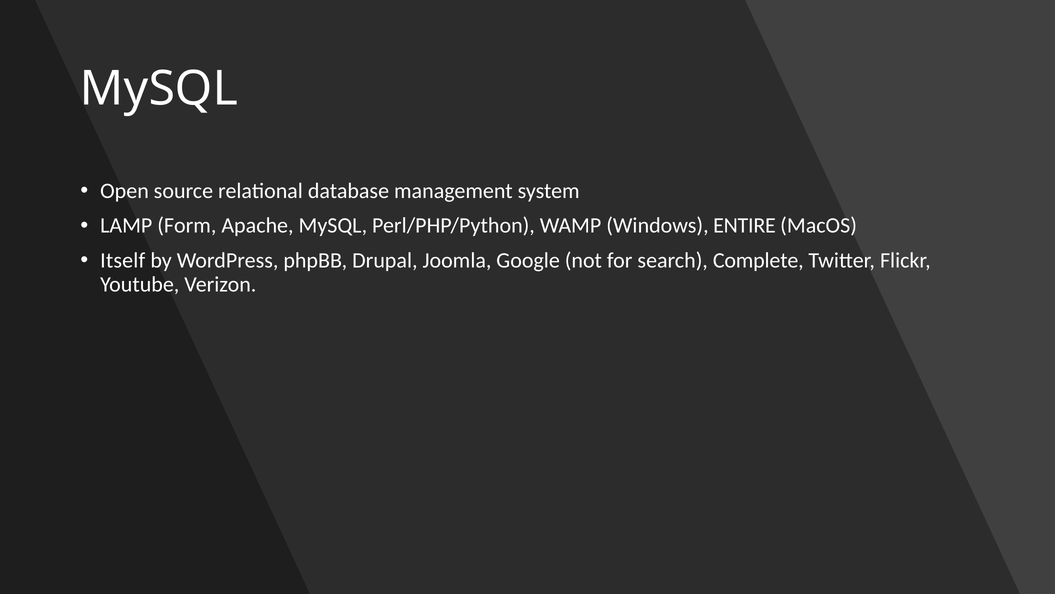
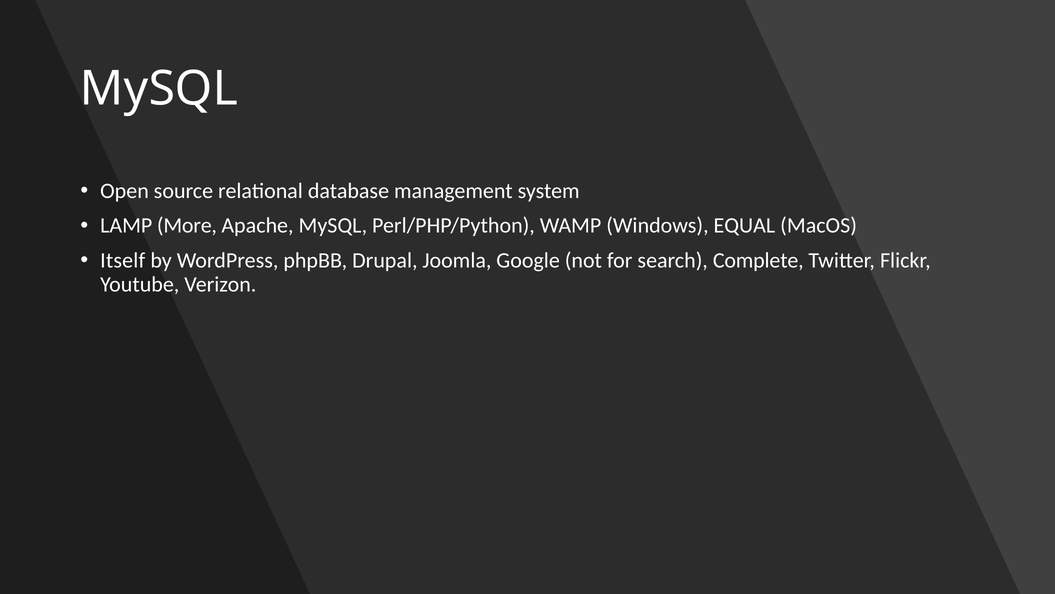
Form: Form -> More
ENTIRE: ENTIRE -> EQUAL
